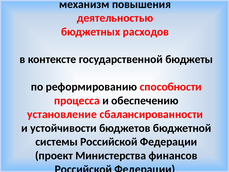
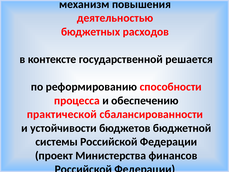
бюджеты: бюджеты -> решается
установление: установление -> практической
